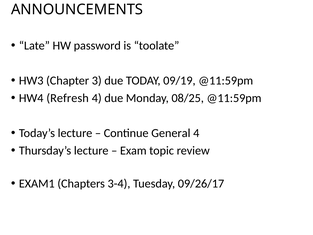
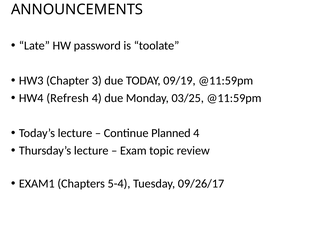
08/25: 08/25 -> 03/25
General: General -> Planned
3-4: 3-4 -> 5-4
